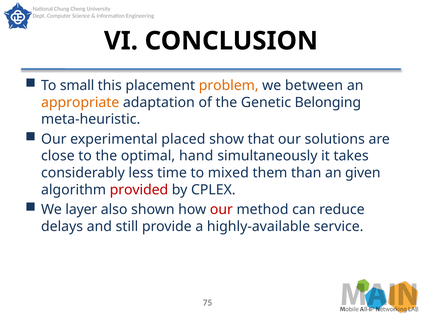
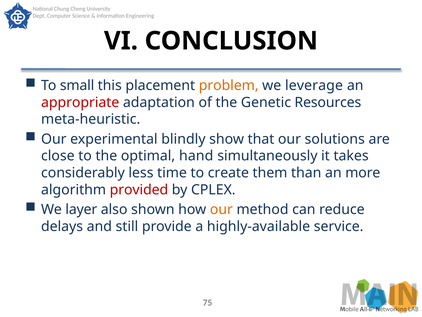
between: between -> leverage
appropriate colour: orange -> red
Belonging: Belonging -> Resources
placed: placed -> blindly
mixed: mixed -> create
given: given -> more
our at (221, 209) colour: red -> orange
